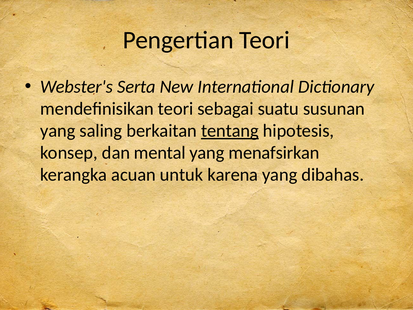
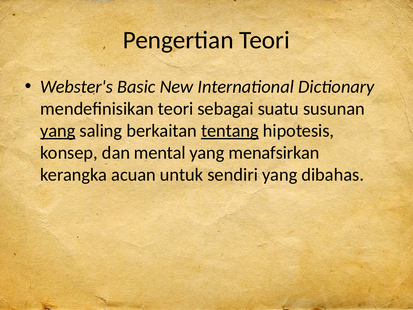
Serta: Serta -> Basic
yang at (58, 131) underline: none -> present
karena: karena -> sendiri
